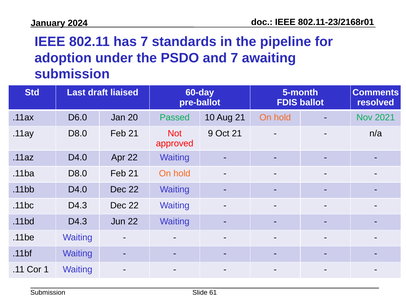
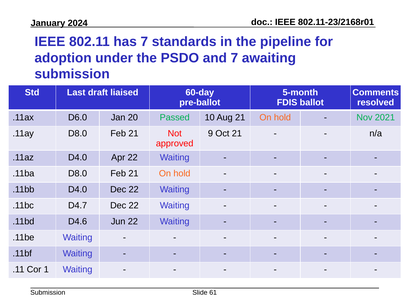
.11bc D4.3: D4.3 -> D4.7
.11bd D4.3: D4.3 -> D4.6
